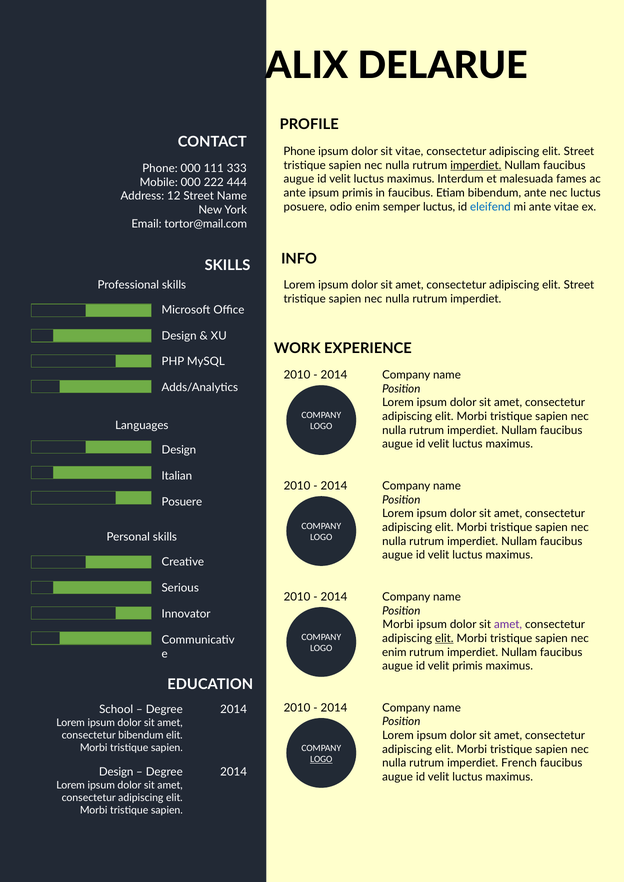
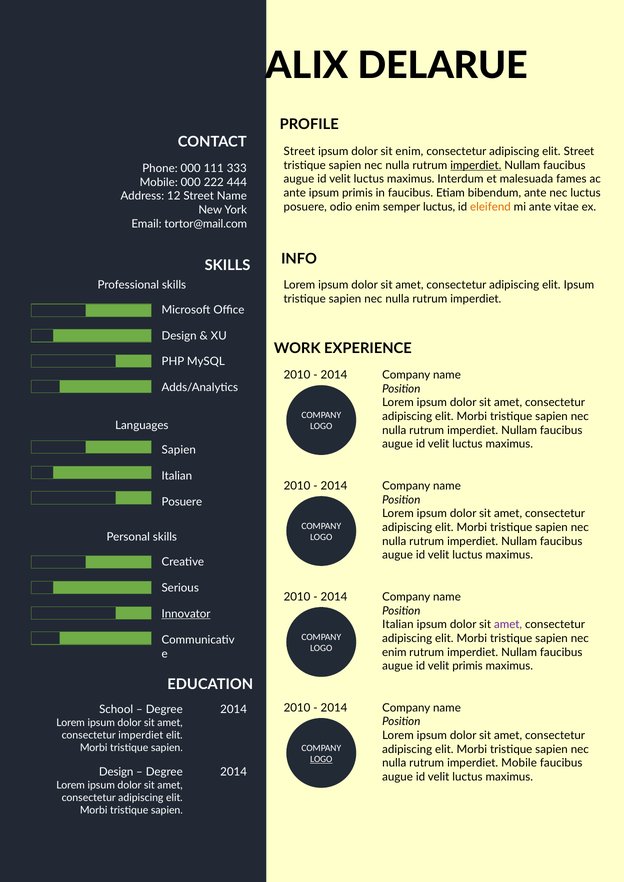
Phone at (299, 152): Phone -> Street
sit vitae: vitae -> enim
eleifend colour: blue -> orange
Street at (579, 285): Street -> Ipsum
Design at (179, 450): Design -> Sapien
Innovator underline: none -> present
Morbi at (398, 625): Morbi -> Italian
elit at (444, 639) underline: present -> none
consectetur bibendum: bibendum -> imperdiet
imperdiet French: French -> Mobile
